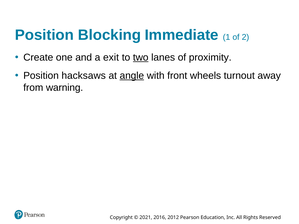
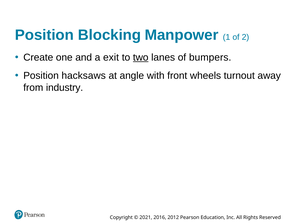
Immediate: Immediate -> Manpower
proximity: proximity -> bumpers
angle underline: present -> none
warning: warning -> industry
